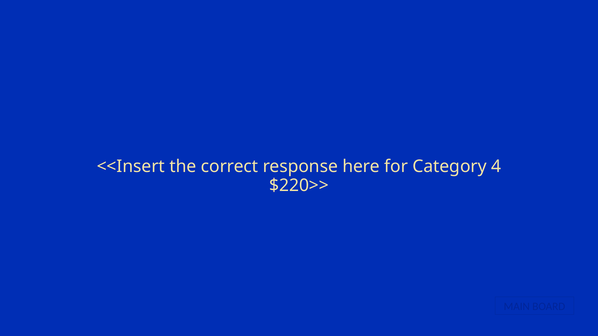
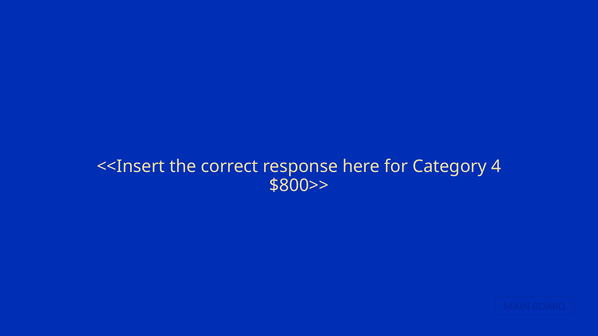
$220>>: $220>> -> $800>>
